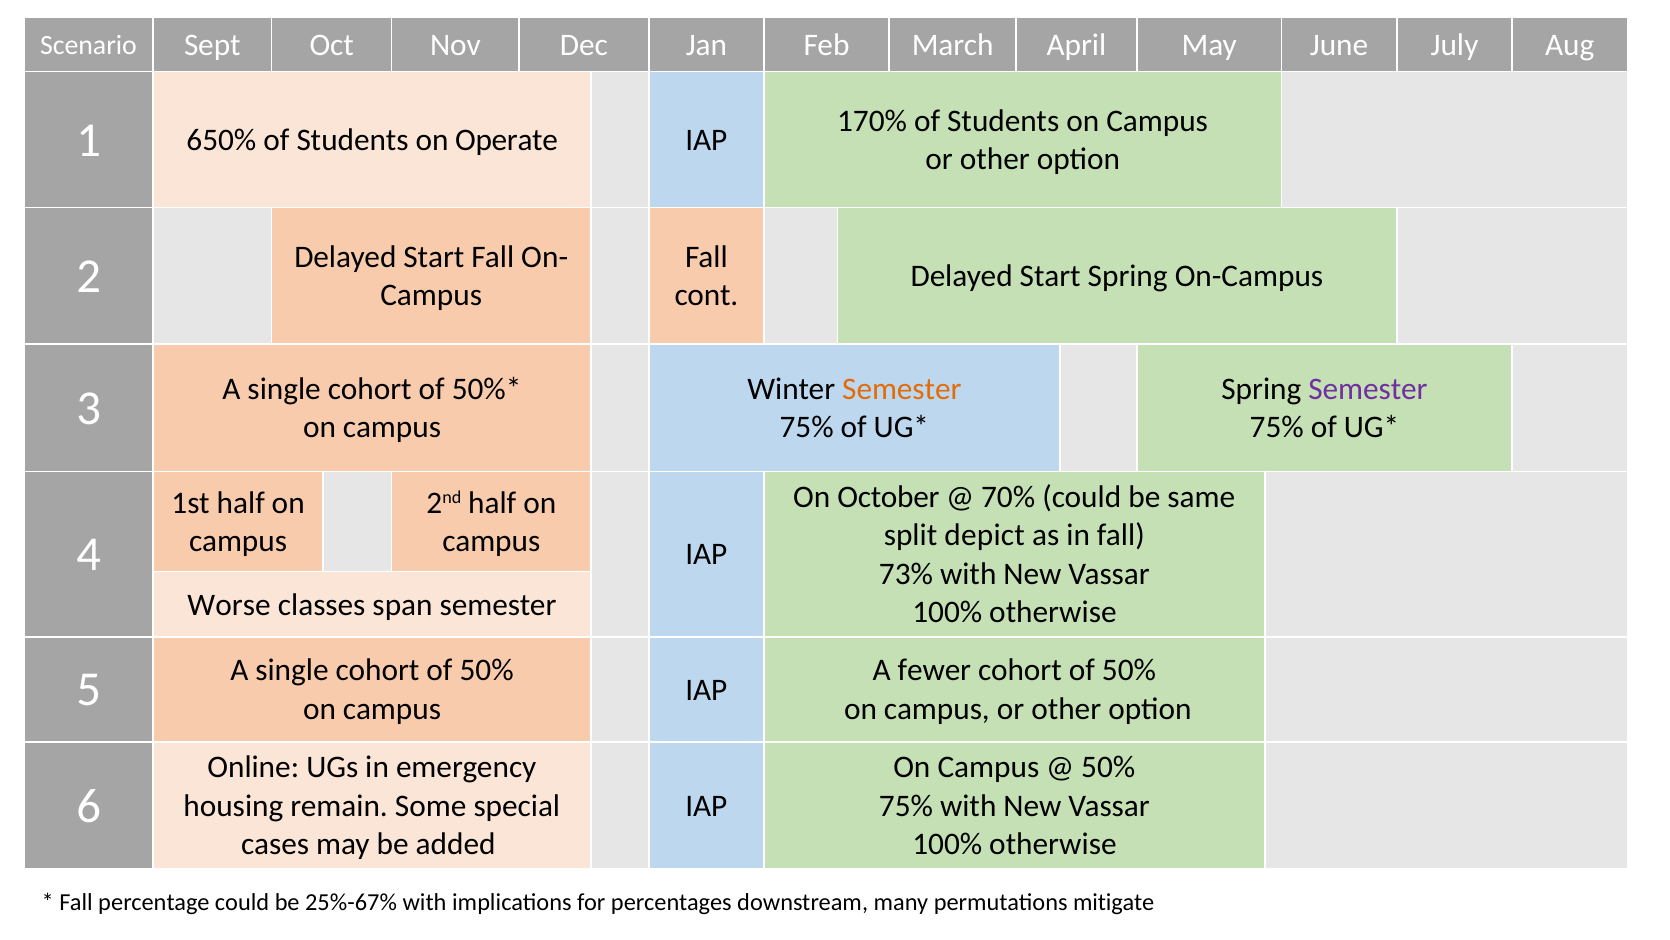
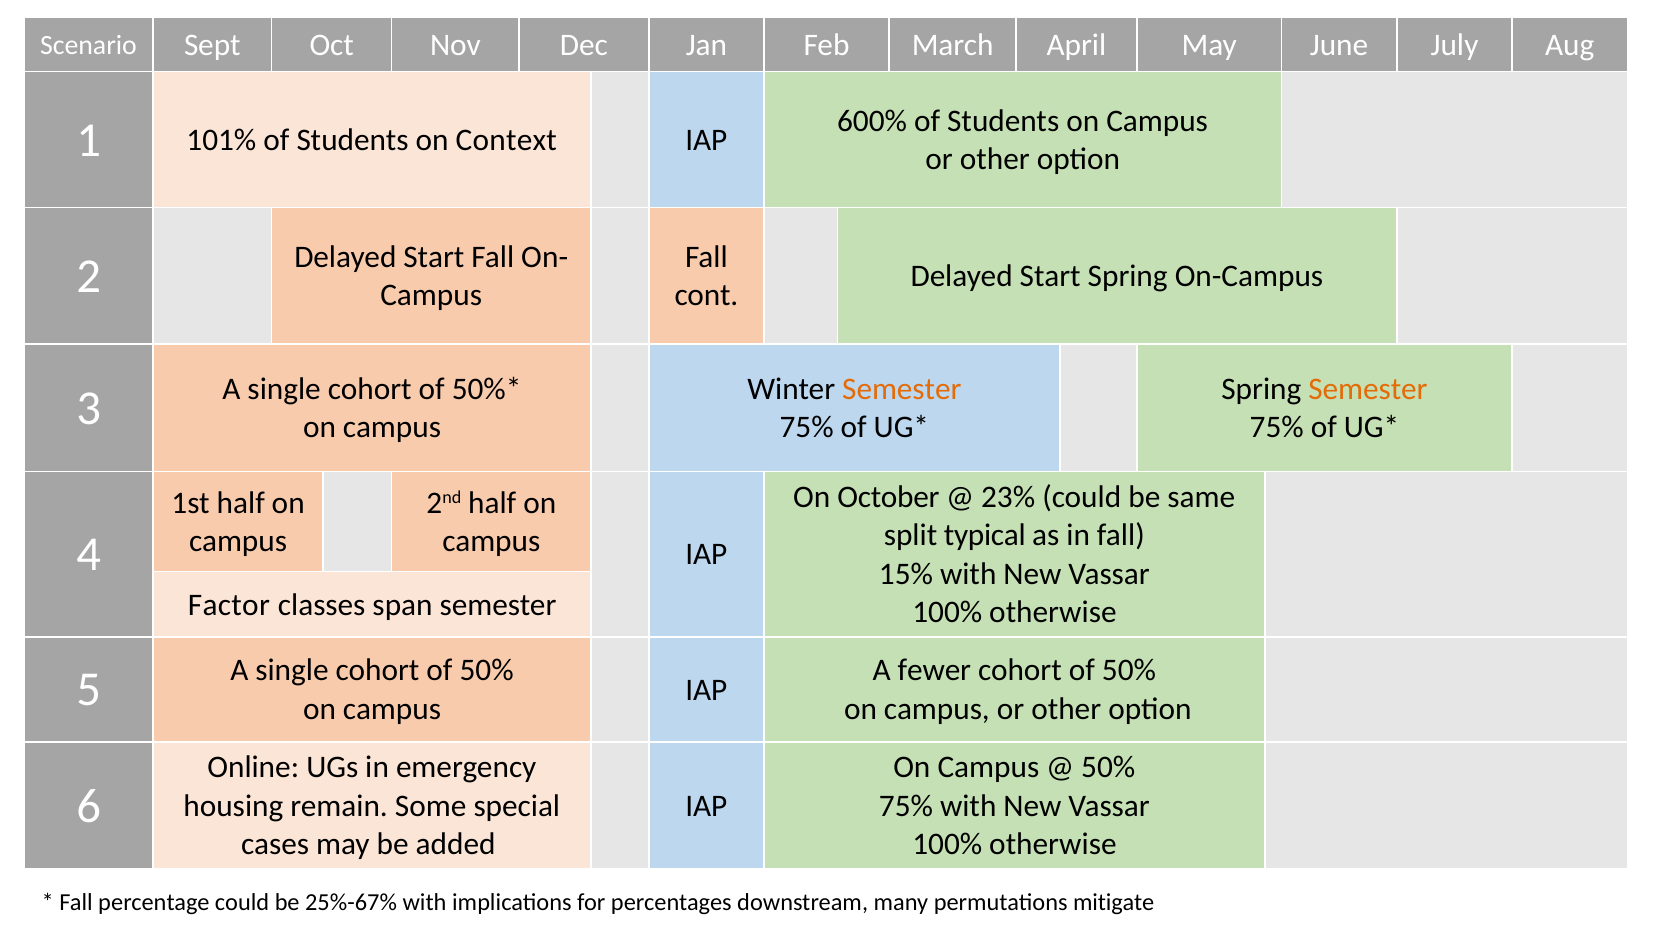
170%: 170% -> 600%
650%: 650% -> 101%
Operate: Operate -> Context
Semester at (1368, 389) colour: purple -> orange
70%: 70% -> 23%
depict: depict -> typical
73%: 73% -> 15%
Worse: Worse -> Factor
